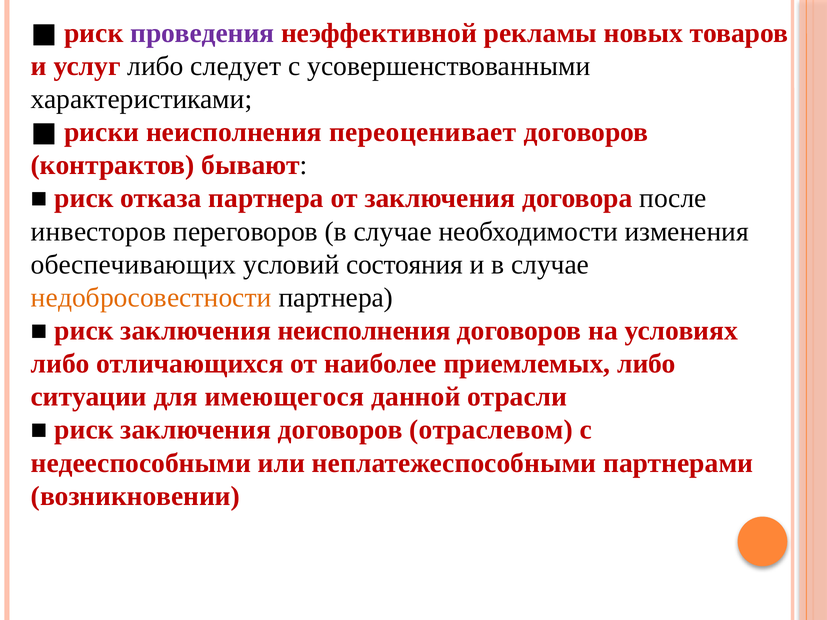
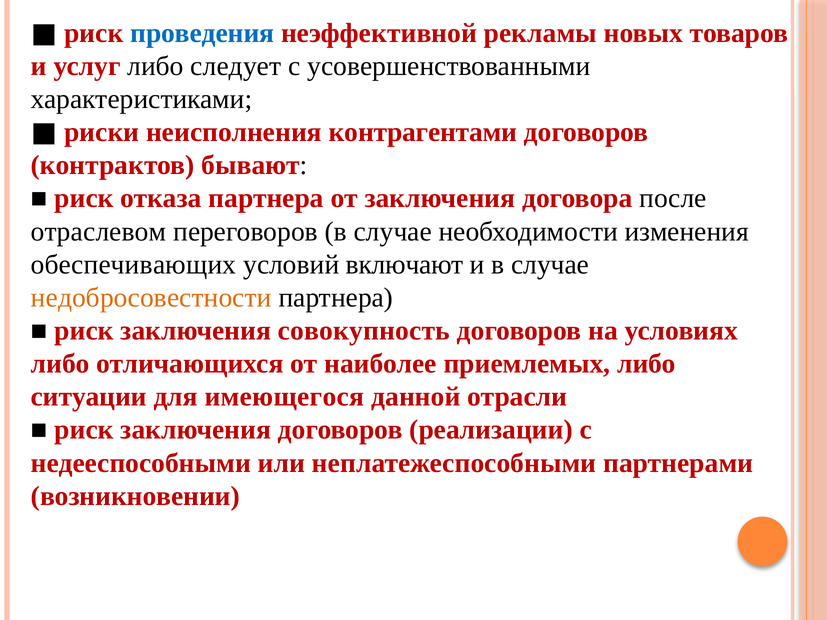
проведения colour: purple -> blue
переоценивает: переоценивает -> контрагентами
инвесторов: инвесторов -> отраслевом
состояния: состояния -> включают
заключения неисполнения: неисполнения -> совокупность
отраслевом: отраслевом -> реализации
